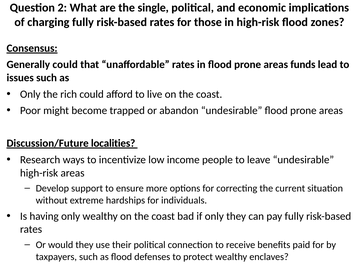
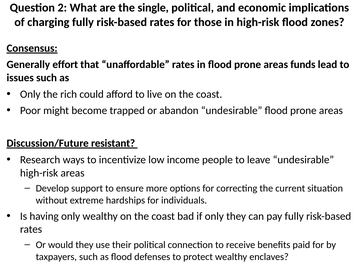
Generally could: could -> effort
localities: localities -> resistant
